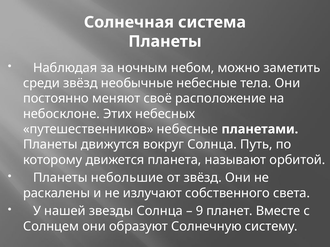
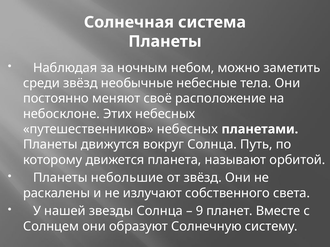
путешественников небесные: небесные -> небесных
